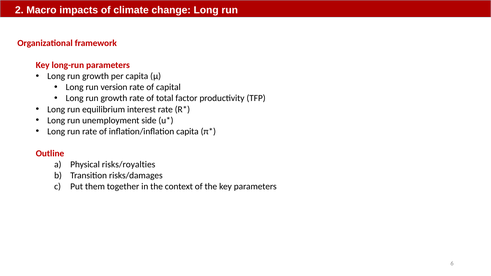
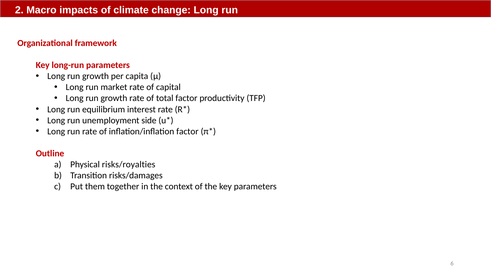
version: version -> market
inflation/inflation capita: capita -> factor
